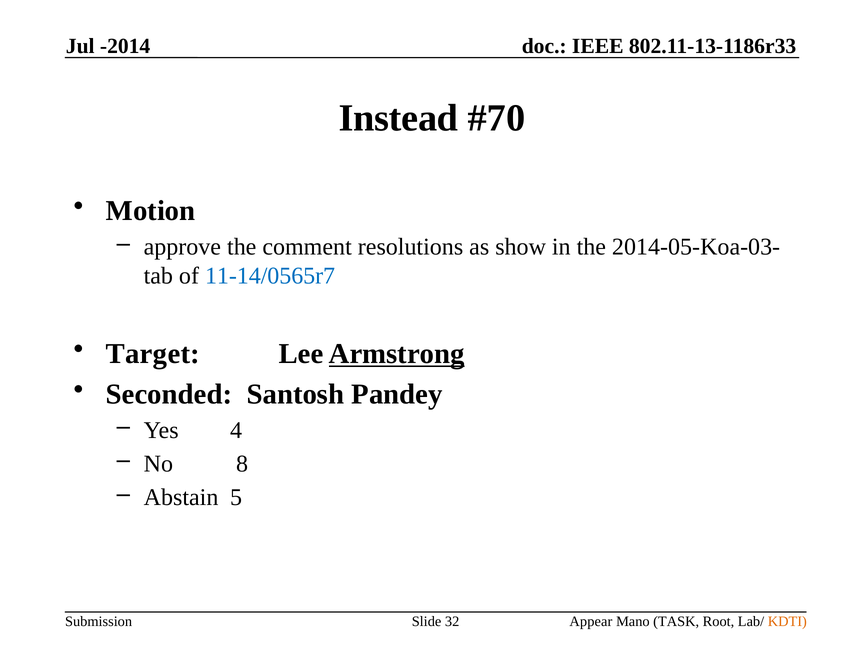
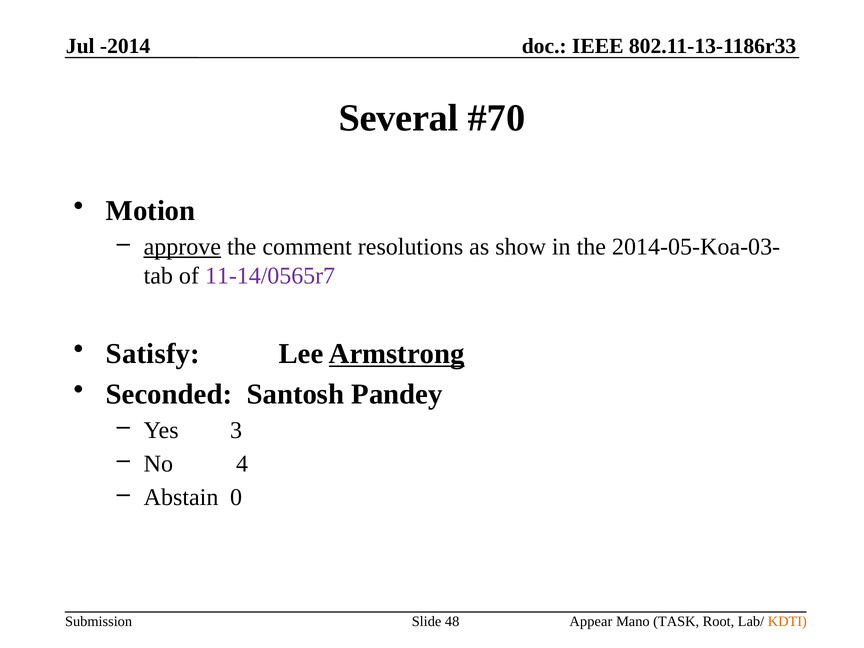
Instead: Instead -> Several
approve underline: none -> present
11-14/0565r7 colour: blue -> purple
Target: Target -> Satisfy
4: 4 -> 3
8: 8 -> 4
5: 5 -> 0
32: 32 -> 48
